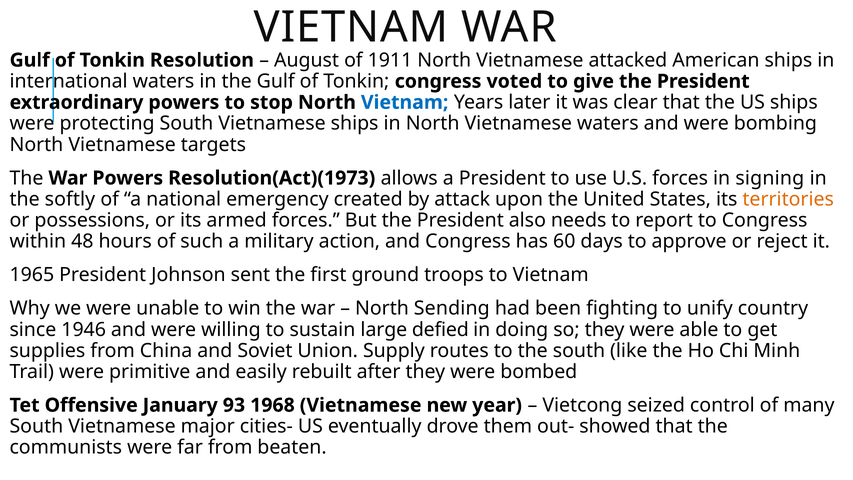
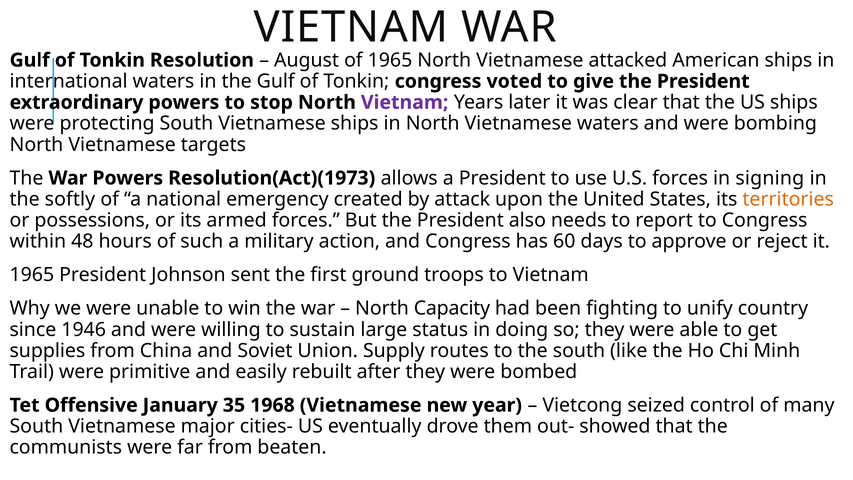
of 1911: 1911 -> 1965
Vietnam at (405, 102) colour: blue -> purple
Sending: Sending -> Capacity
defied: defied -> status
93: 93 -> 35
